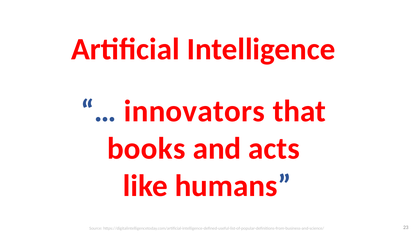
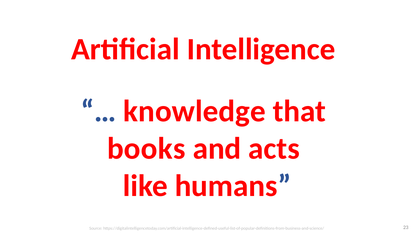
innovators: innovators -> knowledge
